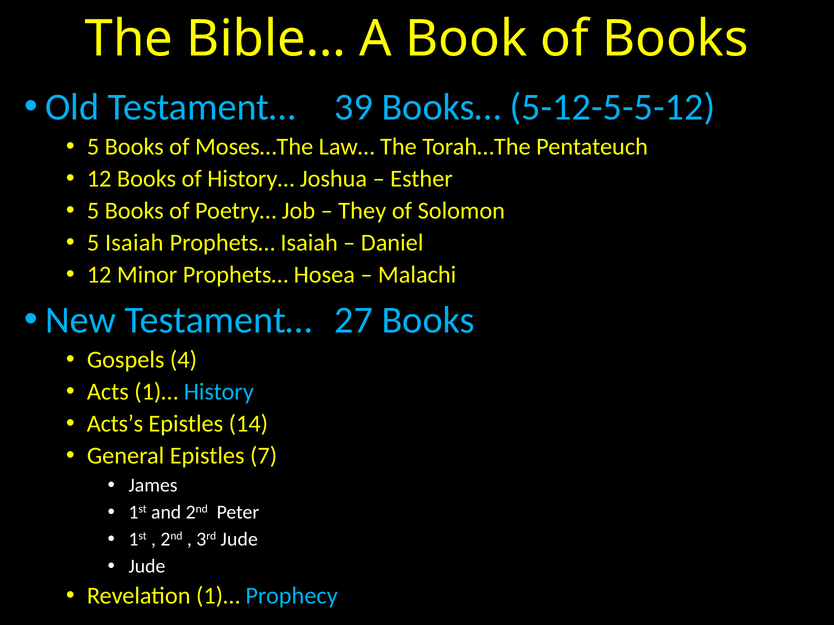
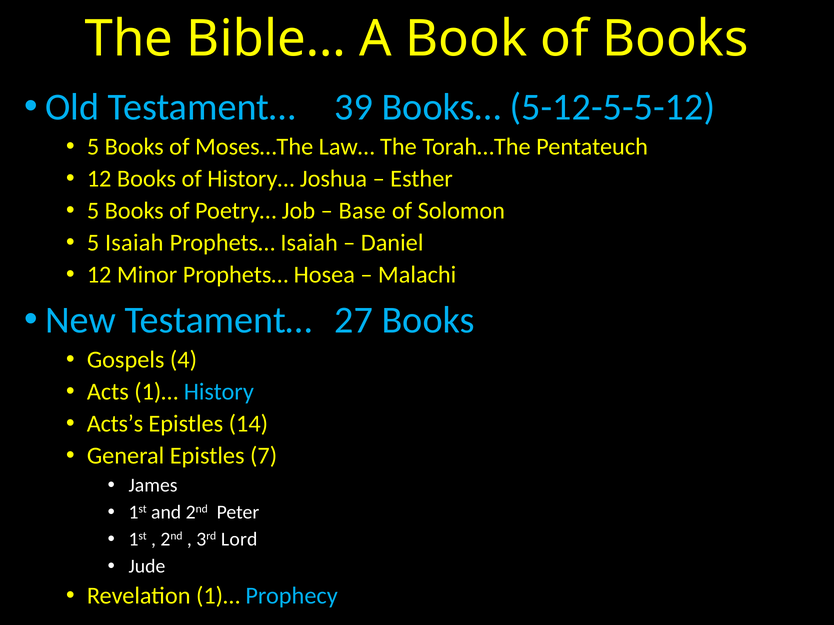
They: They -> Base
3rd Jude: Jude -> Lord
